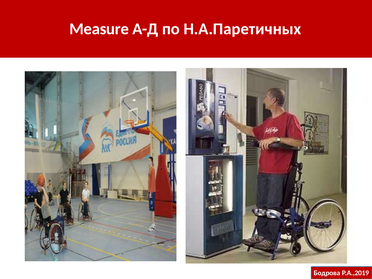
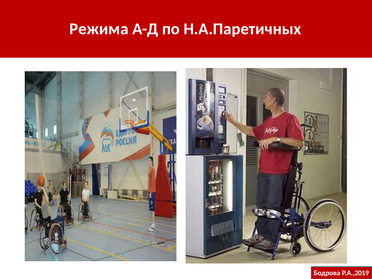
Measure: Measure -> Режима
